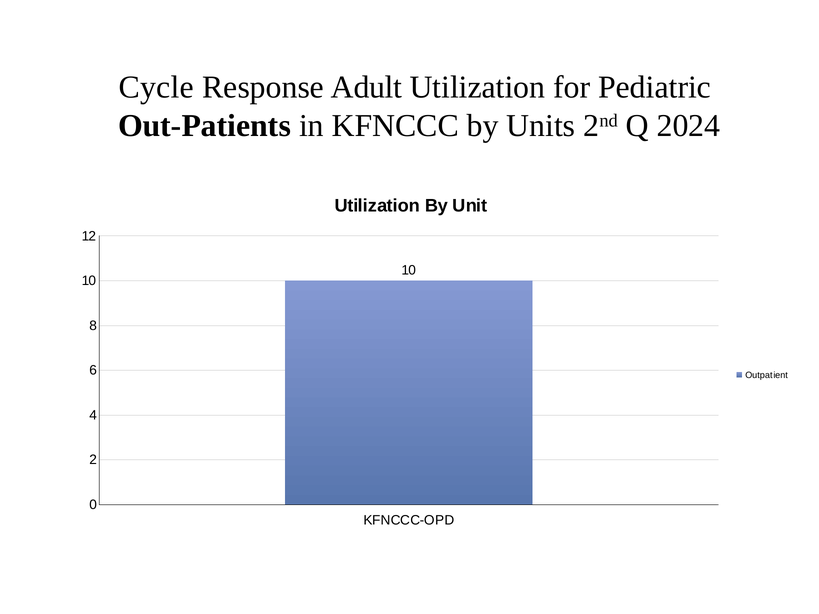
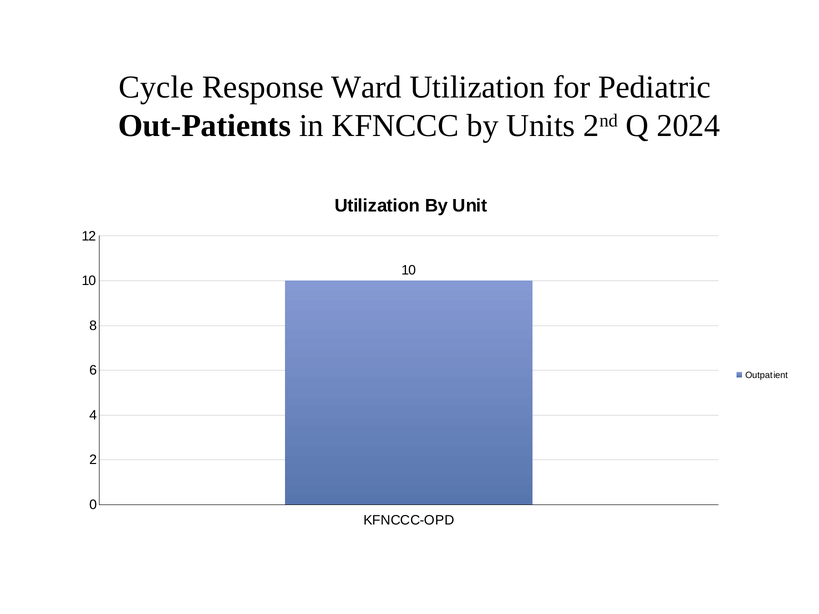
Adult: Adult -> Ward
